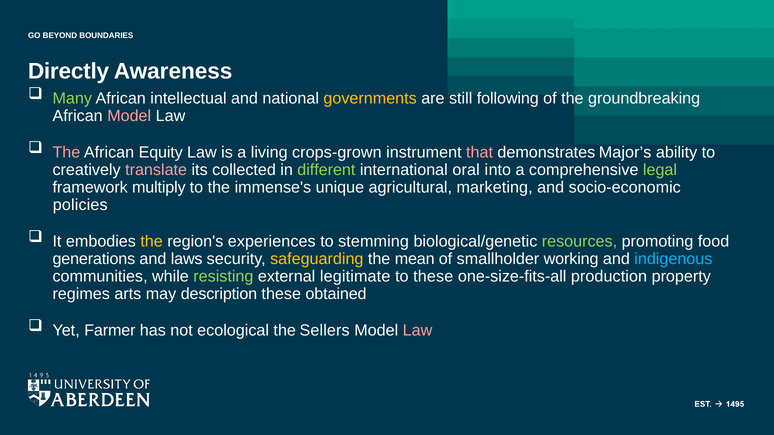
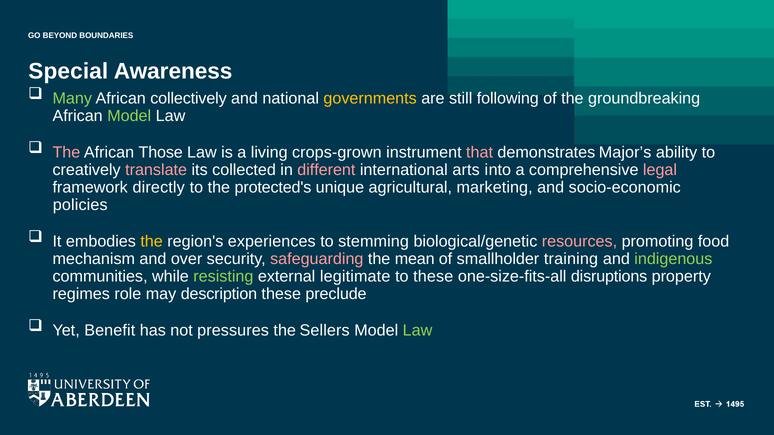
Directly: Directly -> Special
intellectual: intellectual -> collectively
Model at (129, 116) colour: pink -> light green
Equity: Equity -> Those
different colour: light green -> pink
oral: oral -> arts
legal colour: light green -> pink
multiply: multiply -> directly
immense's: immense's -> protected's
resources colour: light green -> pink
generations: generations -> mechanism
laws: laws -> over
safeguarding colour: yellow -> pink
working: working -> training
indigenous colour: light blue -> light green
production: production -> disruptions
arts: arts -> role
obtained: obtained -> preclude
Farmer: Farmer -> Benefit
ecological: ecological -> pressures
Law at (418, 331) colour: pink -> light green
